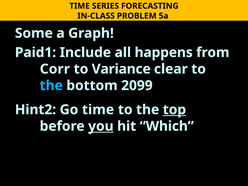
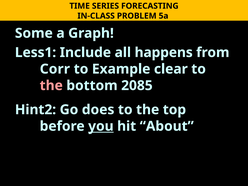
Paid1: Paid1 -> Less1
Variance: Variance -> Example
the at (51, 86) colour: light blue -> pink
2099: 2099 -> 2085
Go time: time -> does
top underline: present -> none
Which: Which -> About
